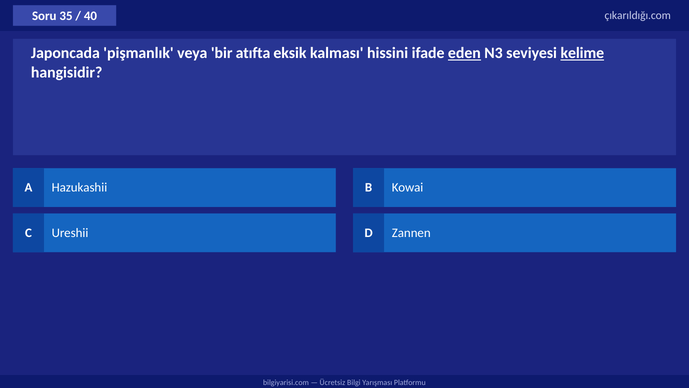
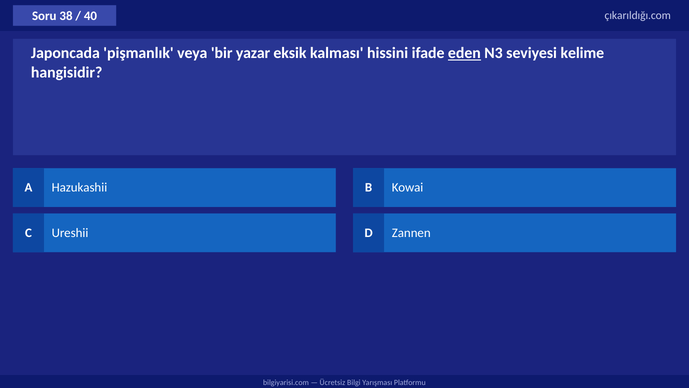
35: 35 -> 38
atıfta: atıfta -> yazar
kelime underline: present -> none
